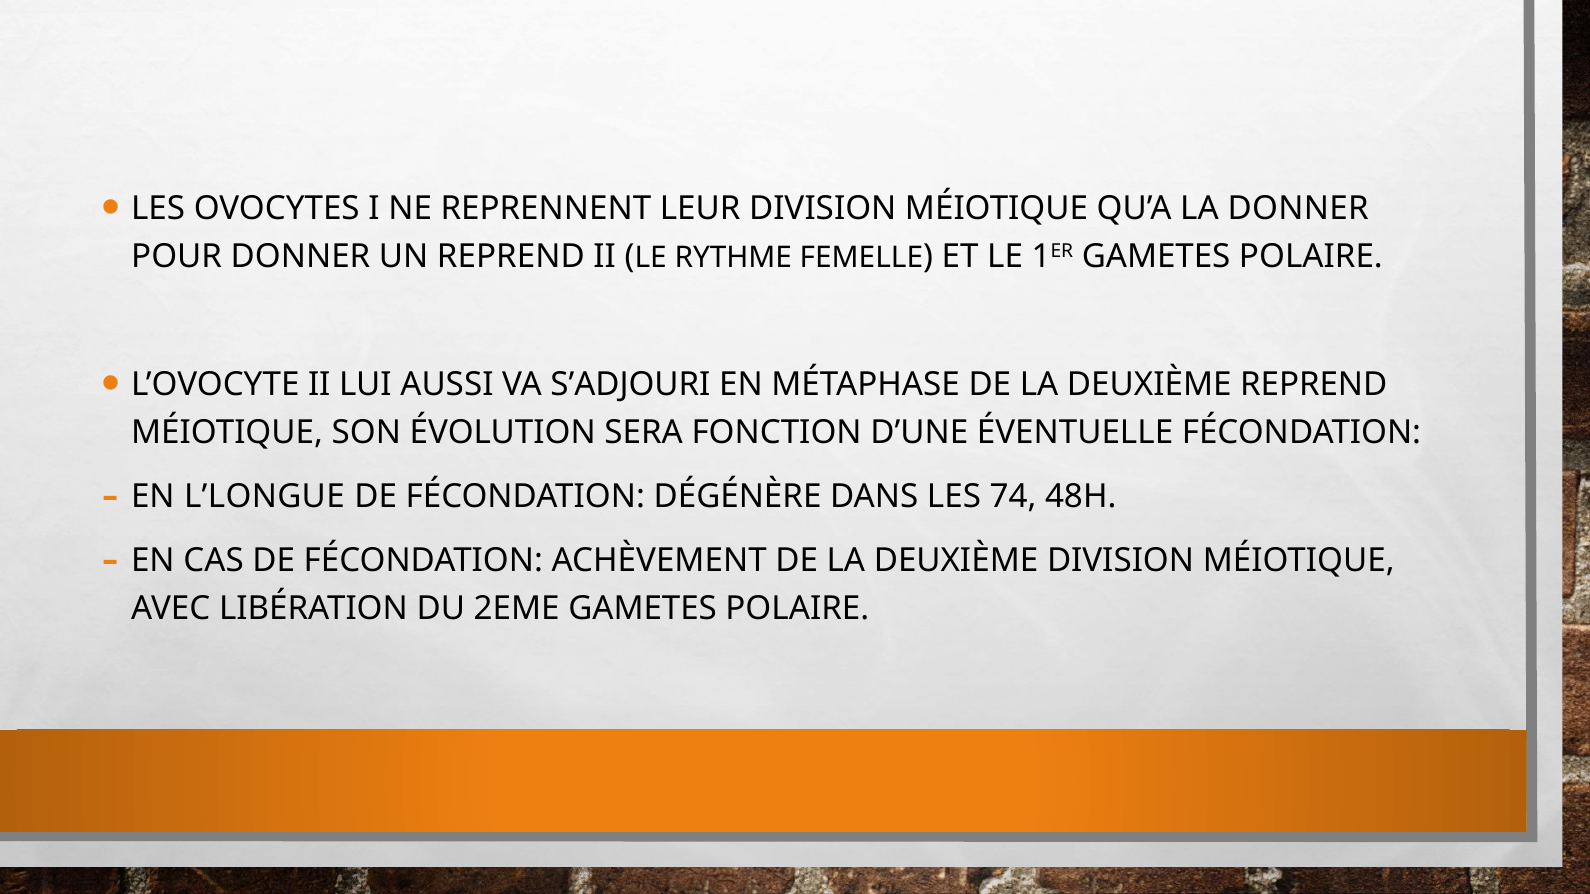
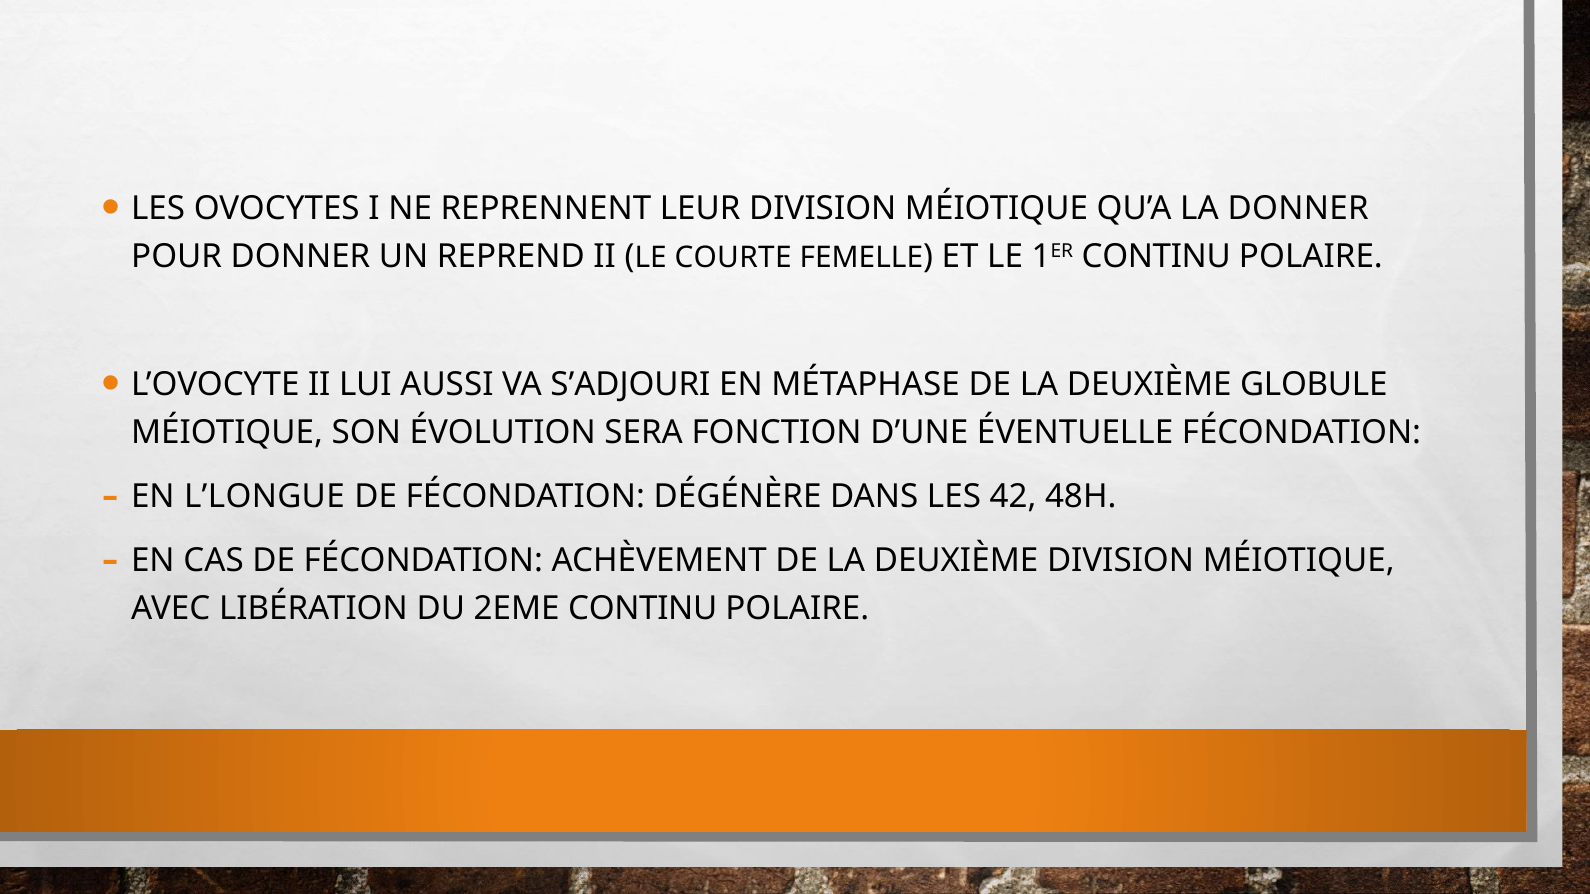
RYTHME: RYTHME -> COURTE
1ER GAMETES: GAMETES -> CONTINU
DEUXIÈME REPREND: REPREND -> GLOBULE
74: 74 -> 42
2EME GAMETES: GAMETES -> CONTINU
